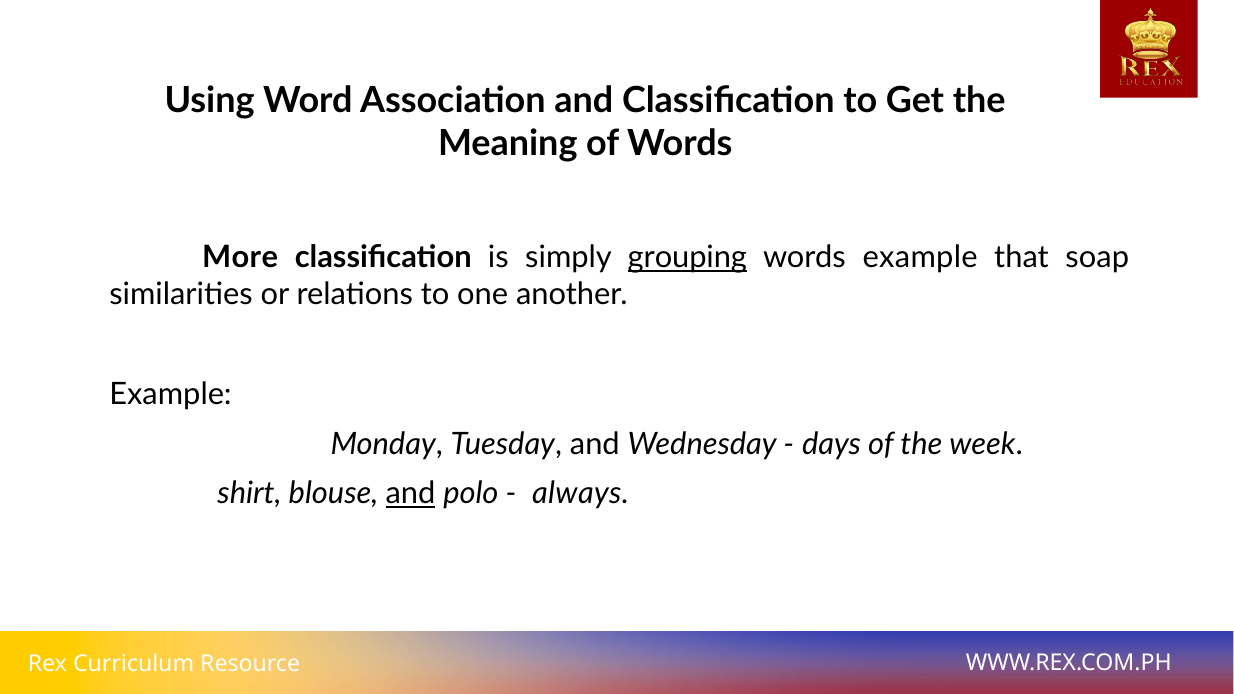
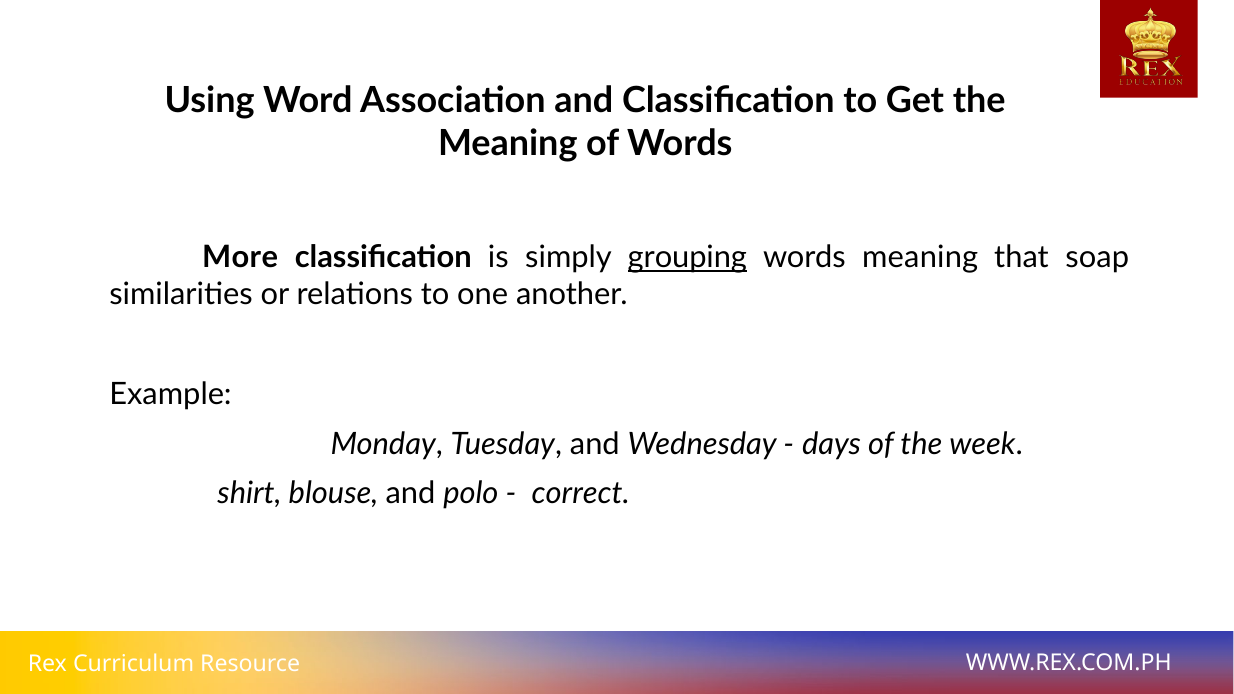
words example: example -> meaning
and at (411, 494) underline: present -> none
always: always -> correct
